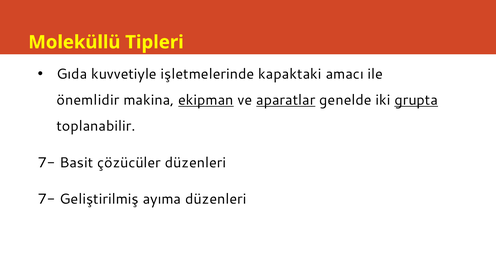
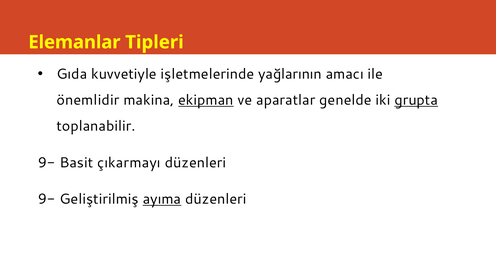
Moleküllü: Moleküllü -> Elemanlar
kapaktaki: kapaktaki -> yağlarının
aparatlar underline: present -> none
7- at (47, 163): 7- -> 9-
çözücüler: çözücüler -> çıkarmayı
7- at (47, 199): 7- -> 9-
ayıma underline: none -> present
